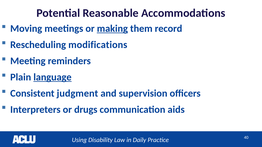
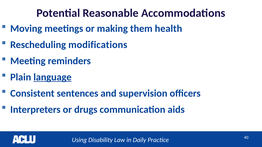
making underline: present -> none
record: record -> health
judgment: judgment -> sentences
